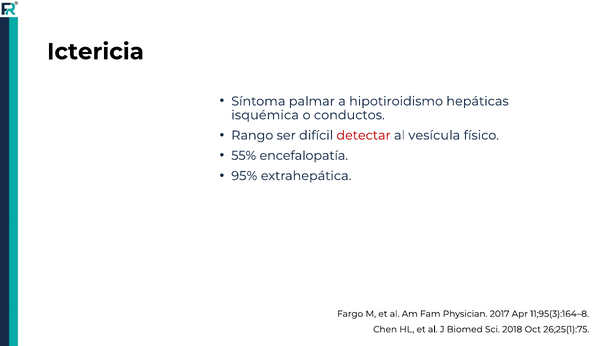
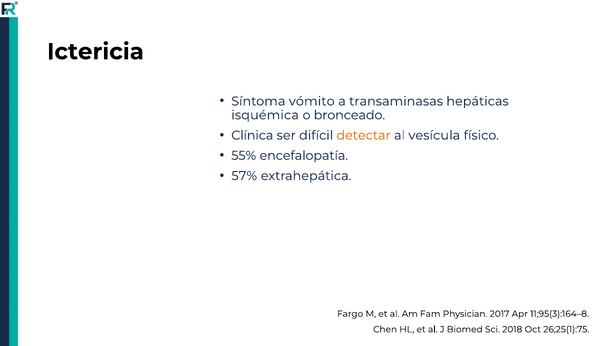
palmar: palmar -> vómito
hipotiroidismo: hipotiroidismo -> transaminasas
conductos: conductos -> bronceado
Rango: Rango -> Clínica
detectar colour: red -> orange
95%: 95% -> 57%
